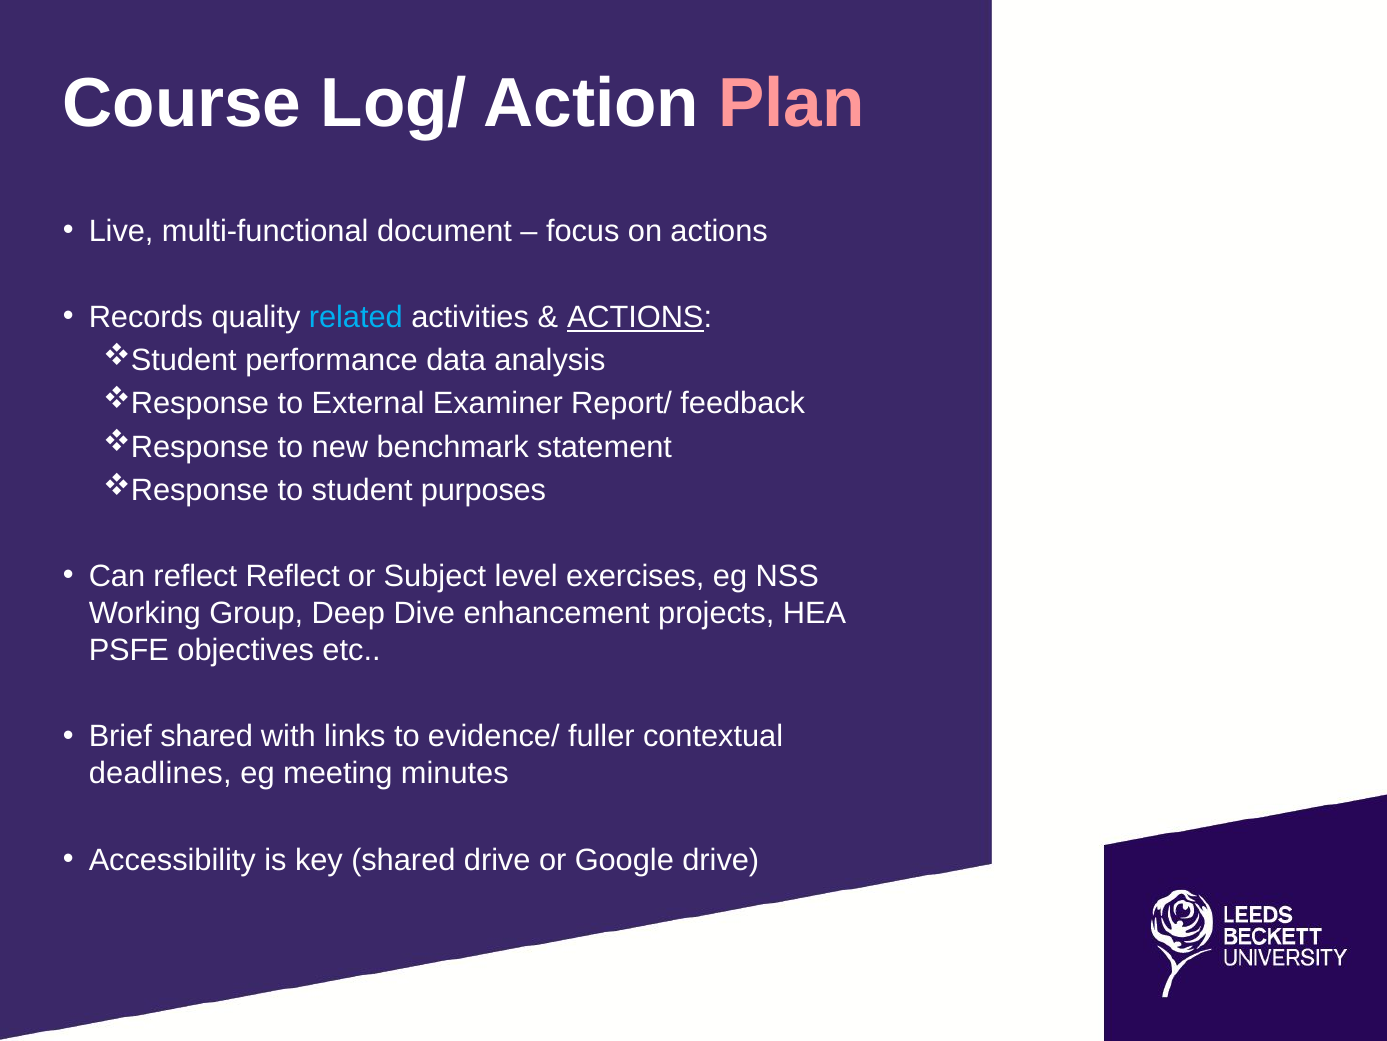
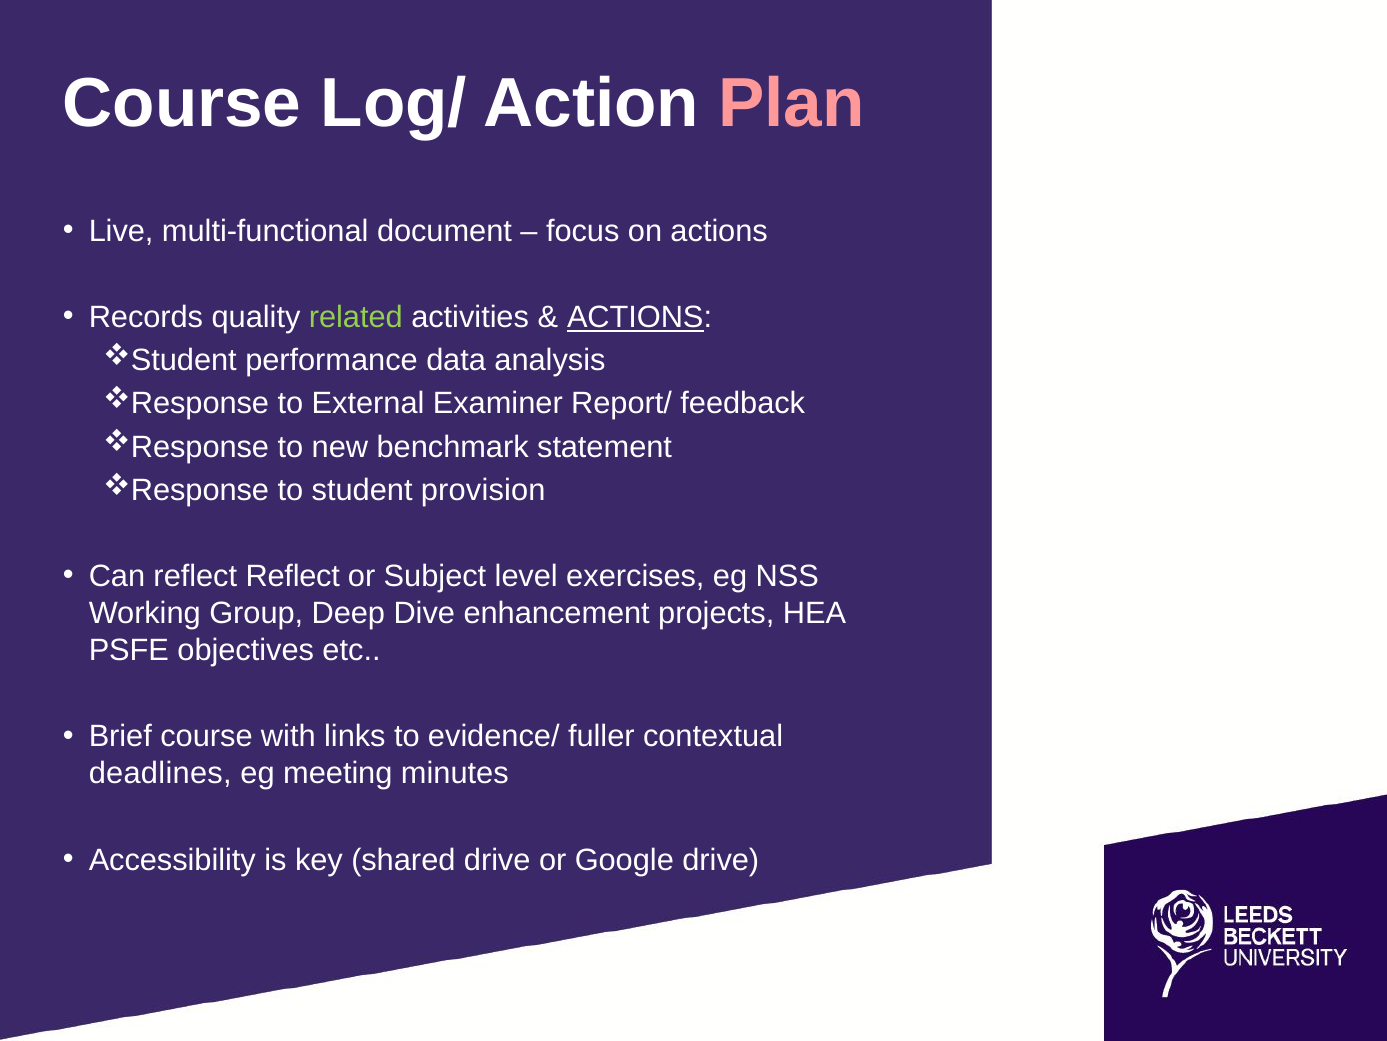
related colour: light blue -> light green
purposes: purposes -> provision
Brief shared: shared -> course
